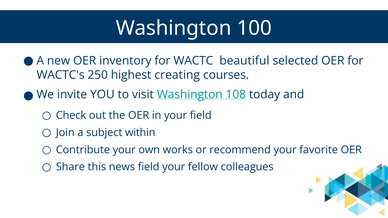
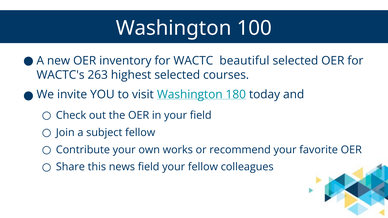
250: 250 -> 263
highest creating: creating -> selected
108: 108 -> 180
subject within: within -> fellow
